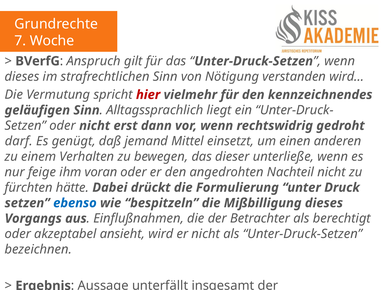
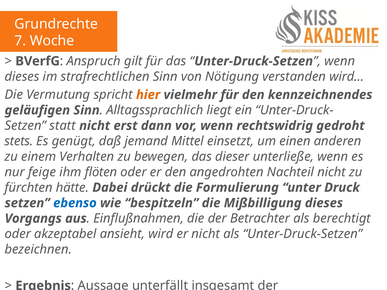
hier colour: red -> orange
Setzen oder: oder -> statt
darf: darf -> stets
voran: voran -> flöten
